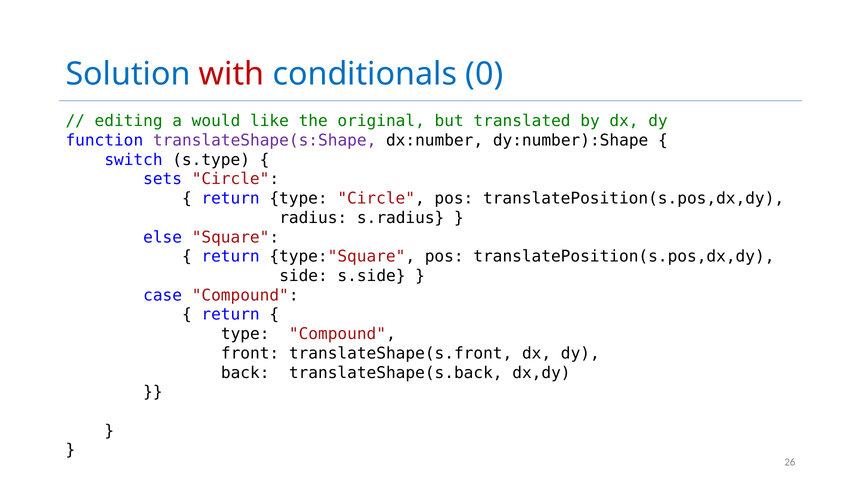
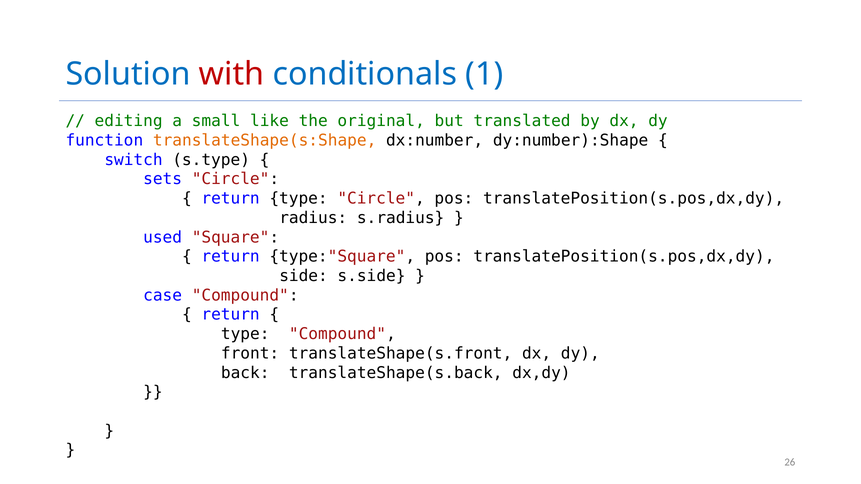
0: 0 -> 1
would: would -> small
translateShape(s:Shape colour: purple -> orange
else: else -> used
